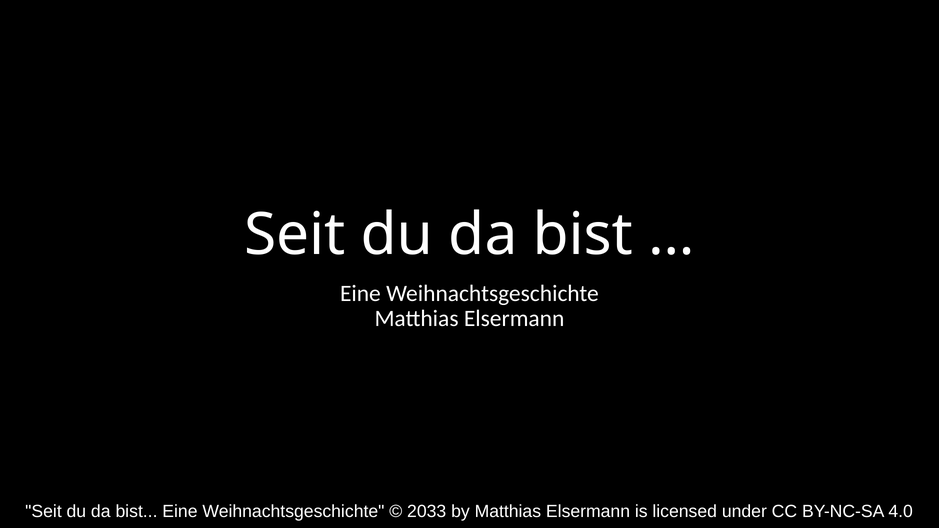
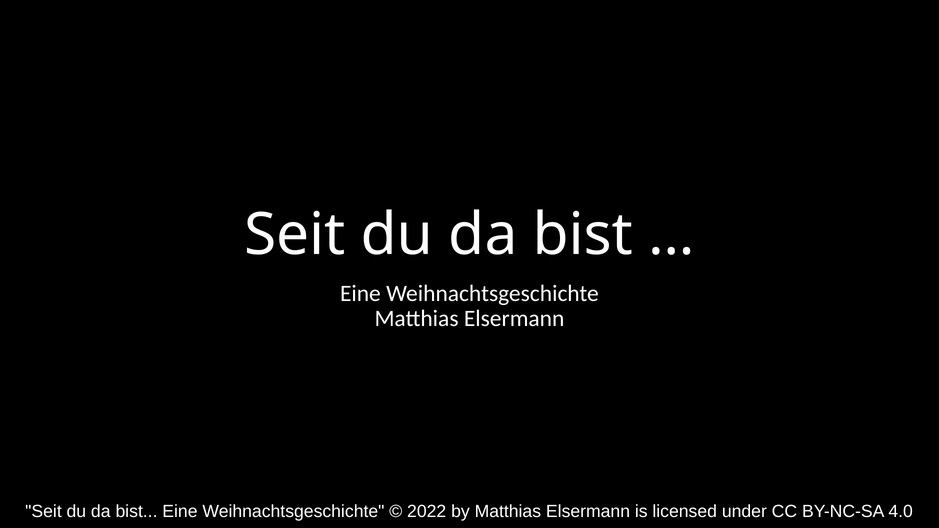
2033: 2033 -> 2022
